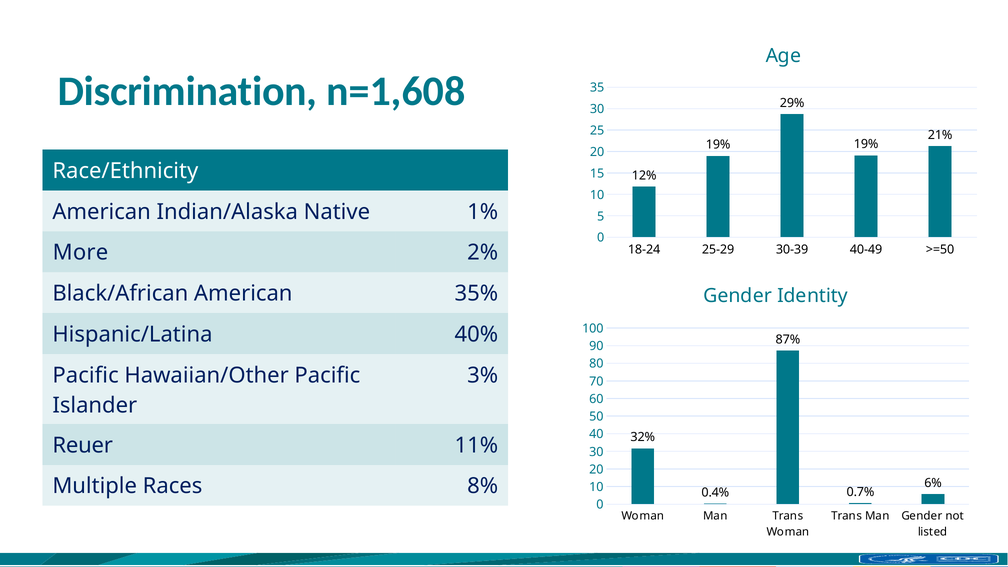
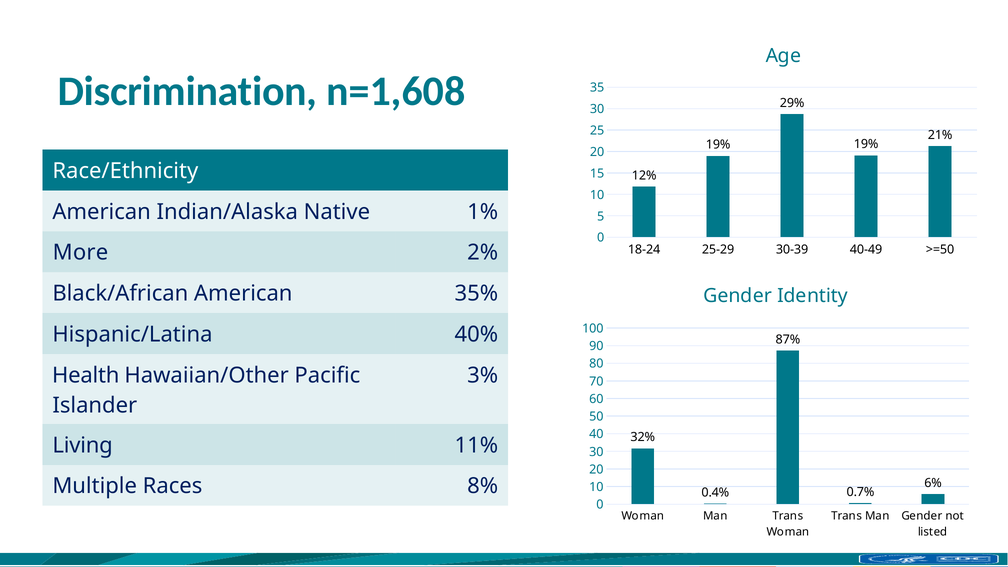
Pacific at (86, 375): Pacific -> Health
Reuer: Reuer -> Living
